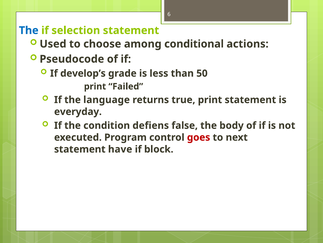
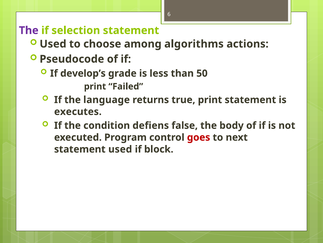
The at (29, 30) colour: blue -> purple
conditional: conditional -> algorithms
everyday: everyday -> executes
statement have: have -> used
